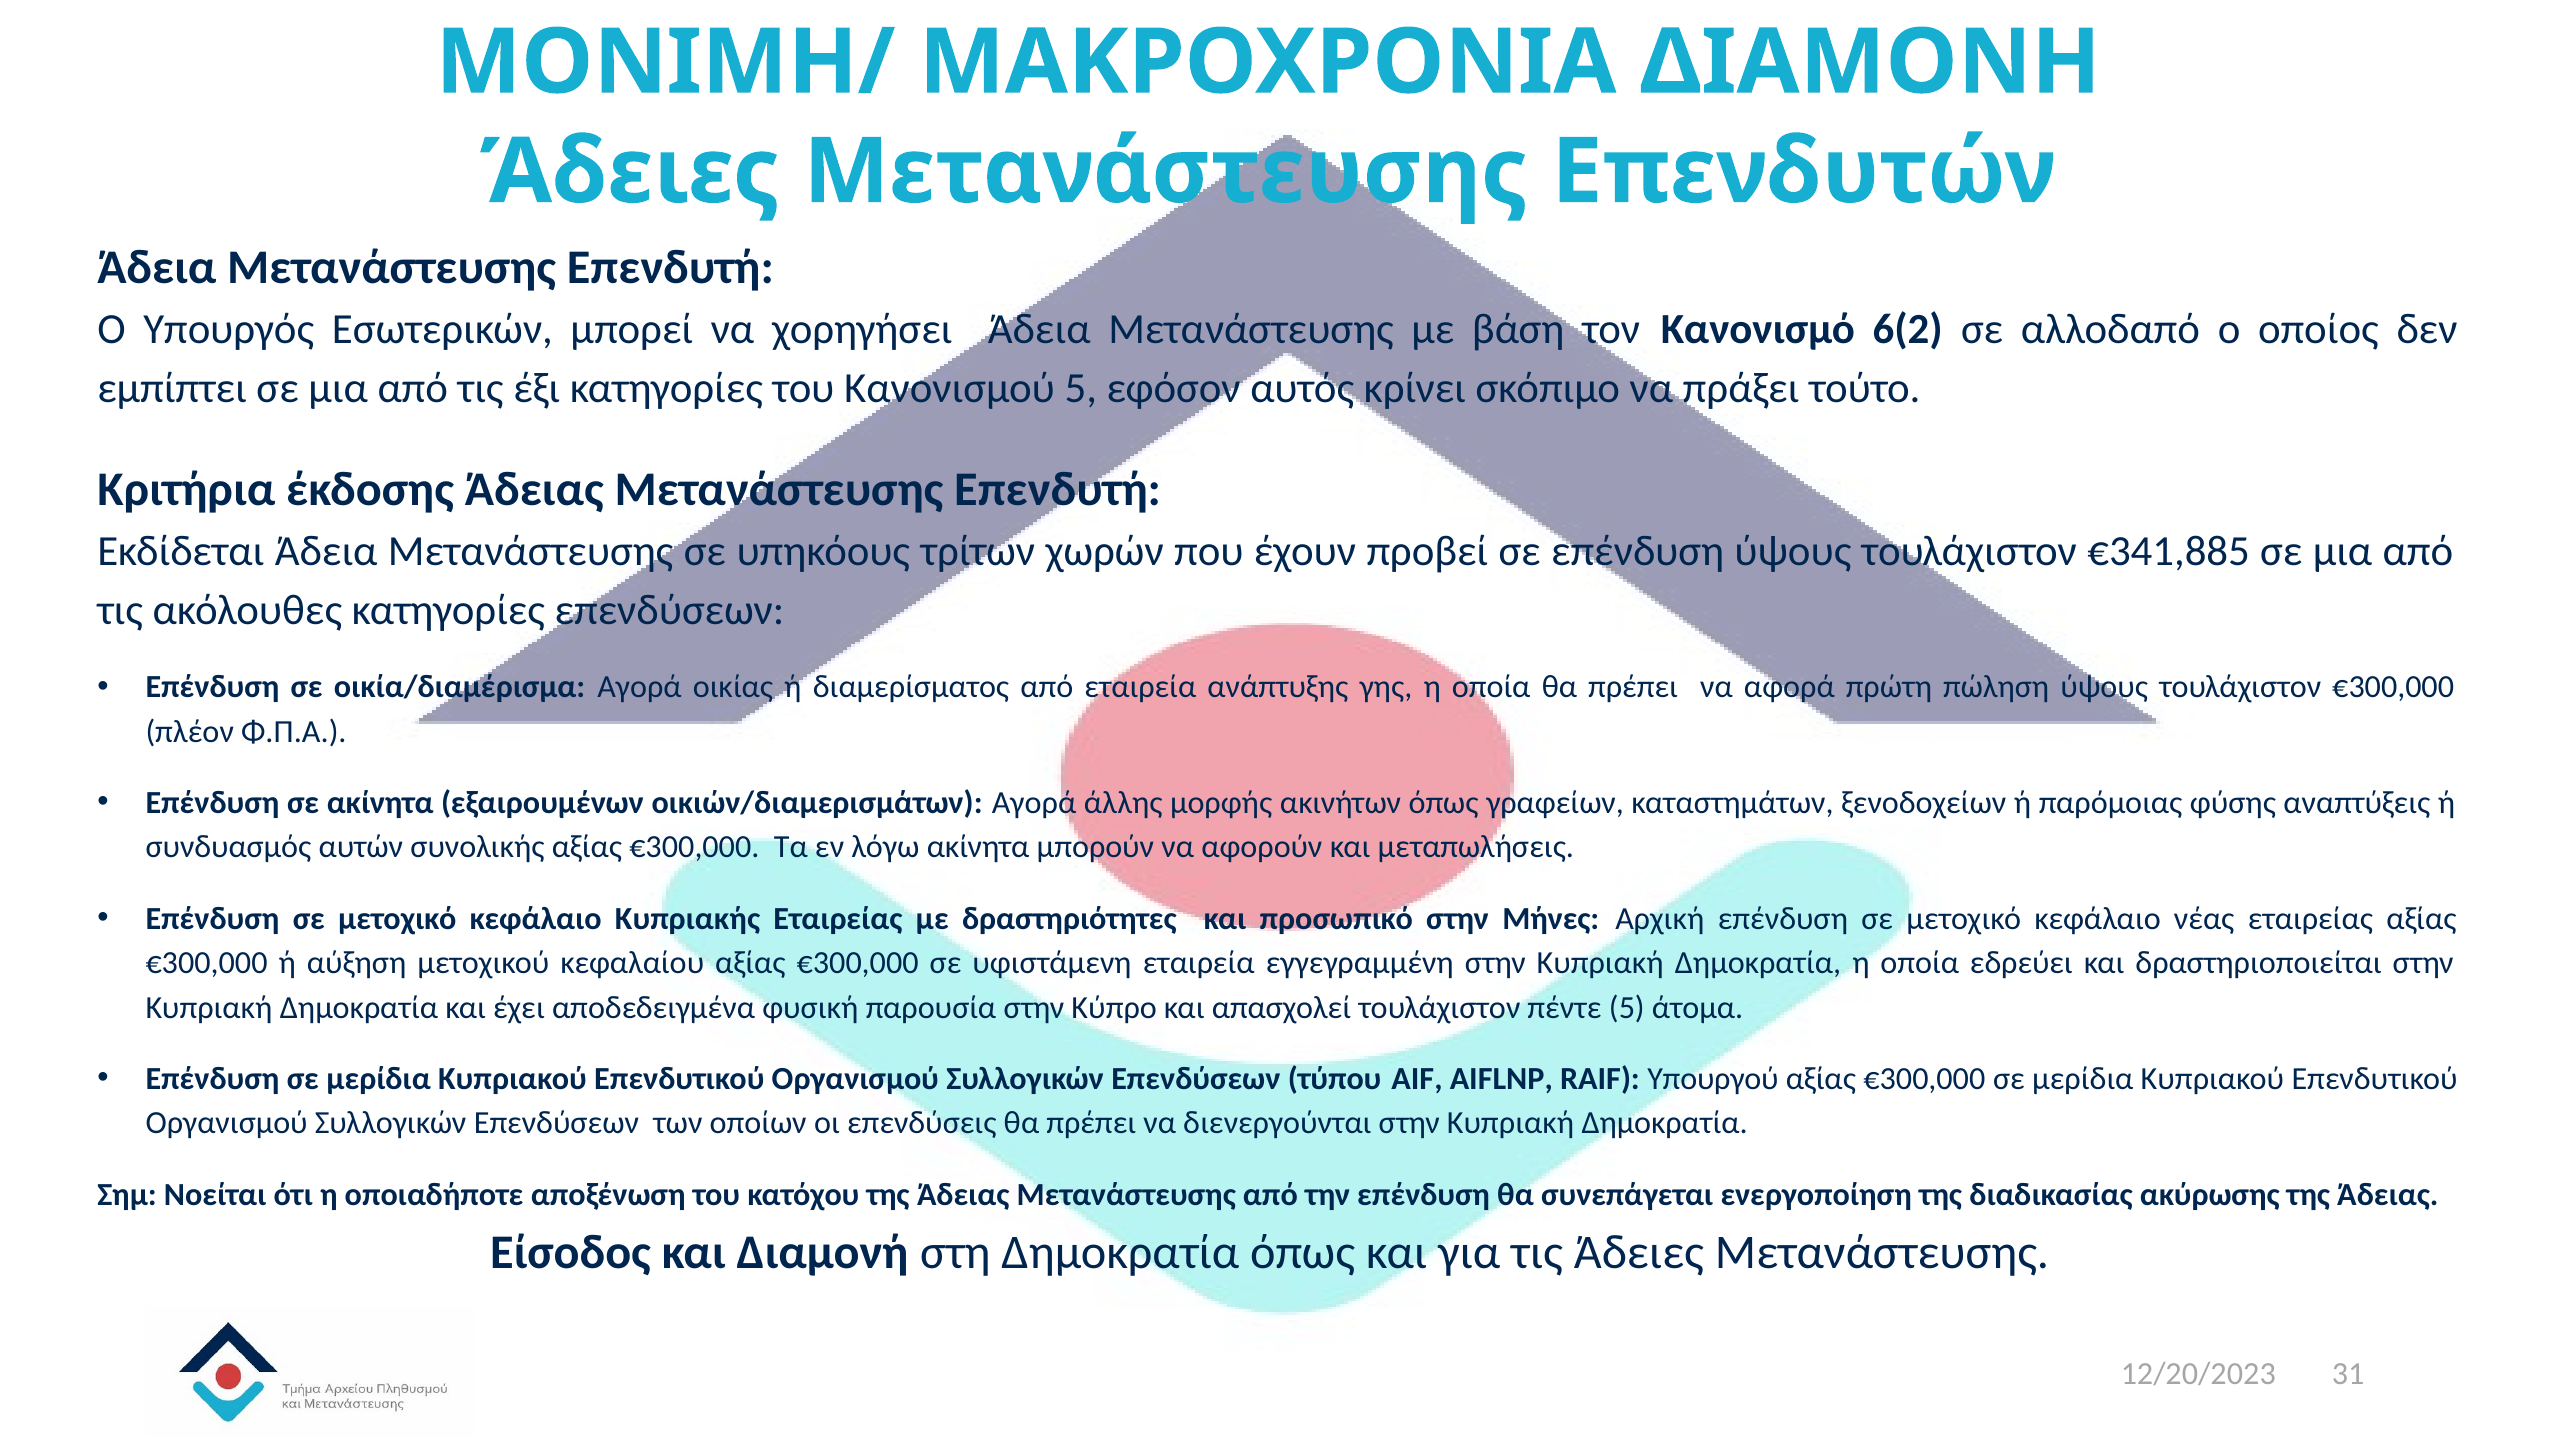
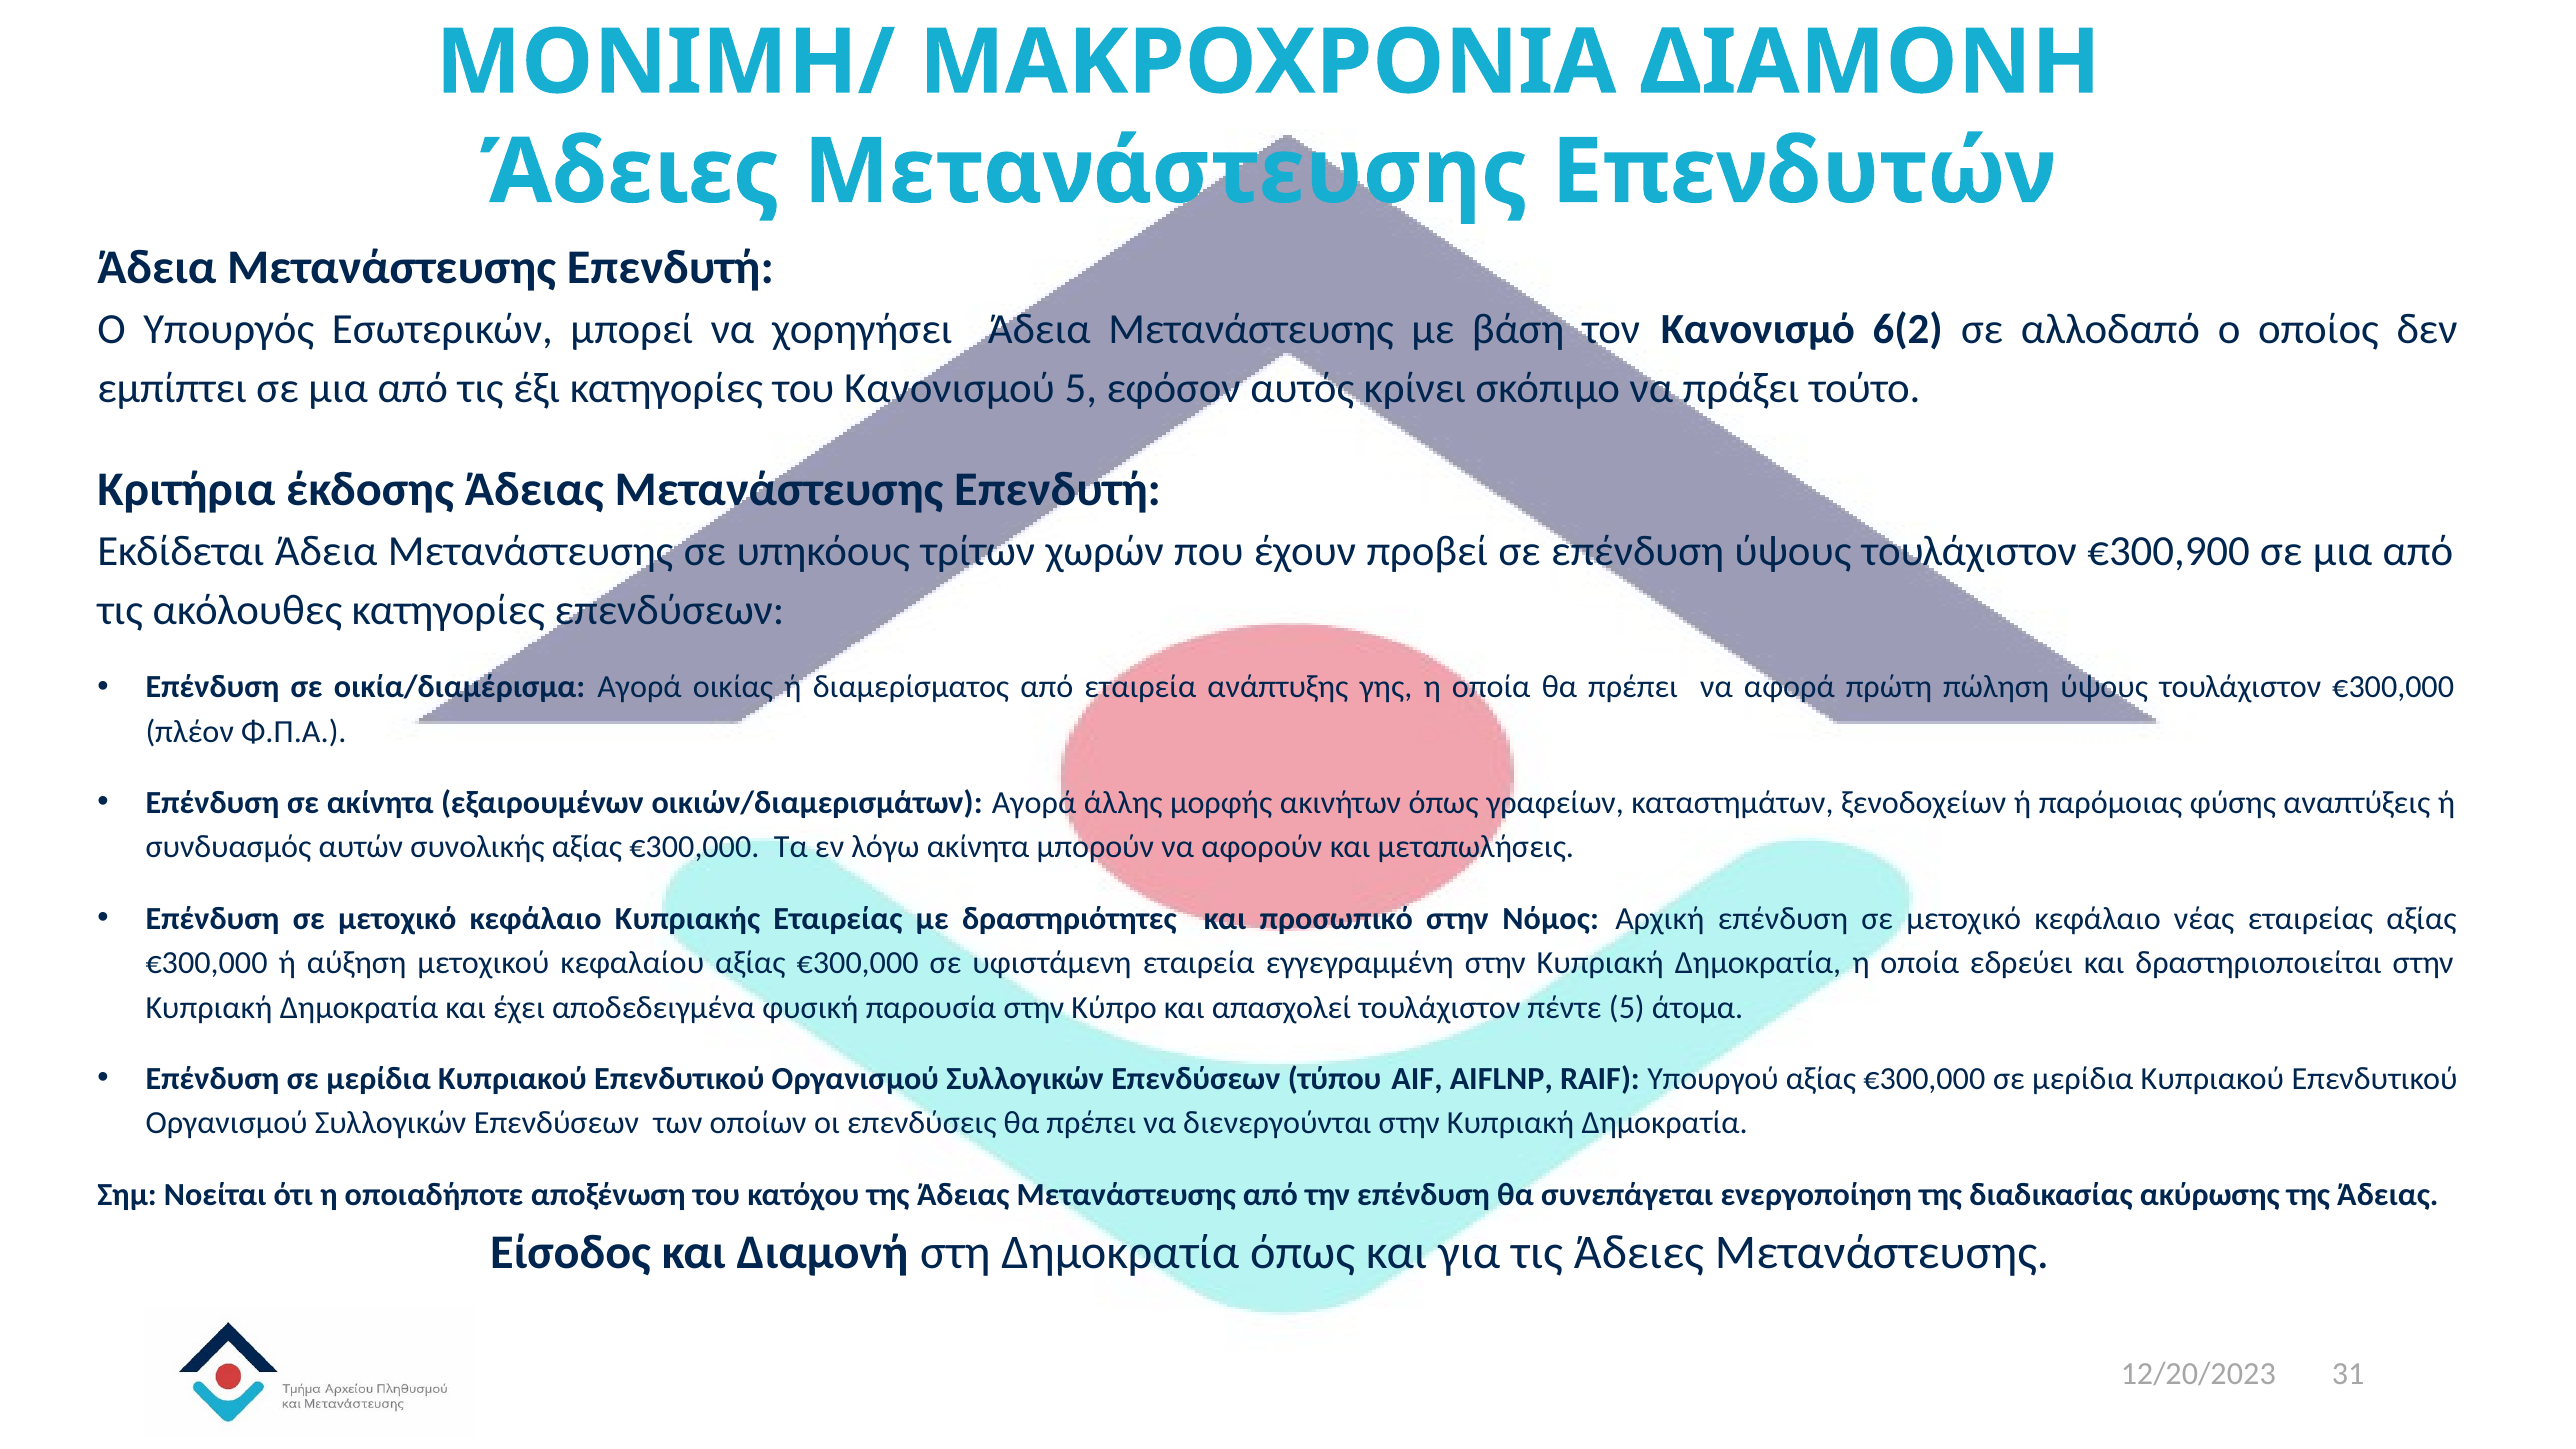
€341,885: €341,885 -> €300,900
Μήνες: Μήνες -> Νόμος
